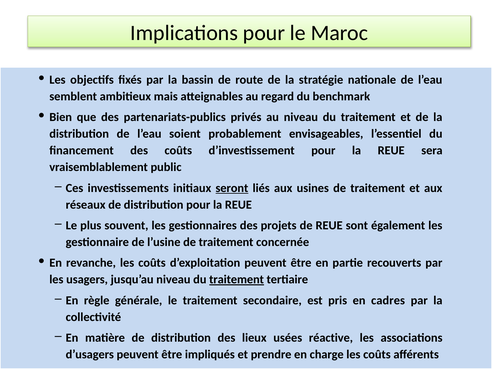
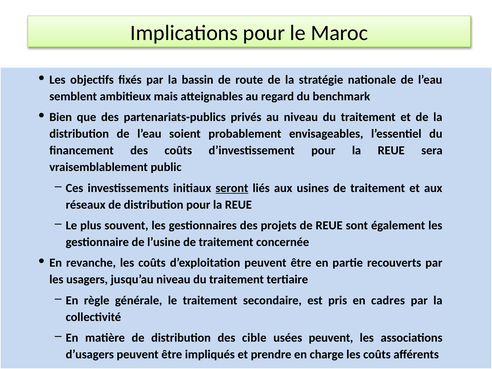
traitement at (237, 280) underline: present -> none
lieux: lieux -> cible
usées réactive: réactive -> peuvent
